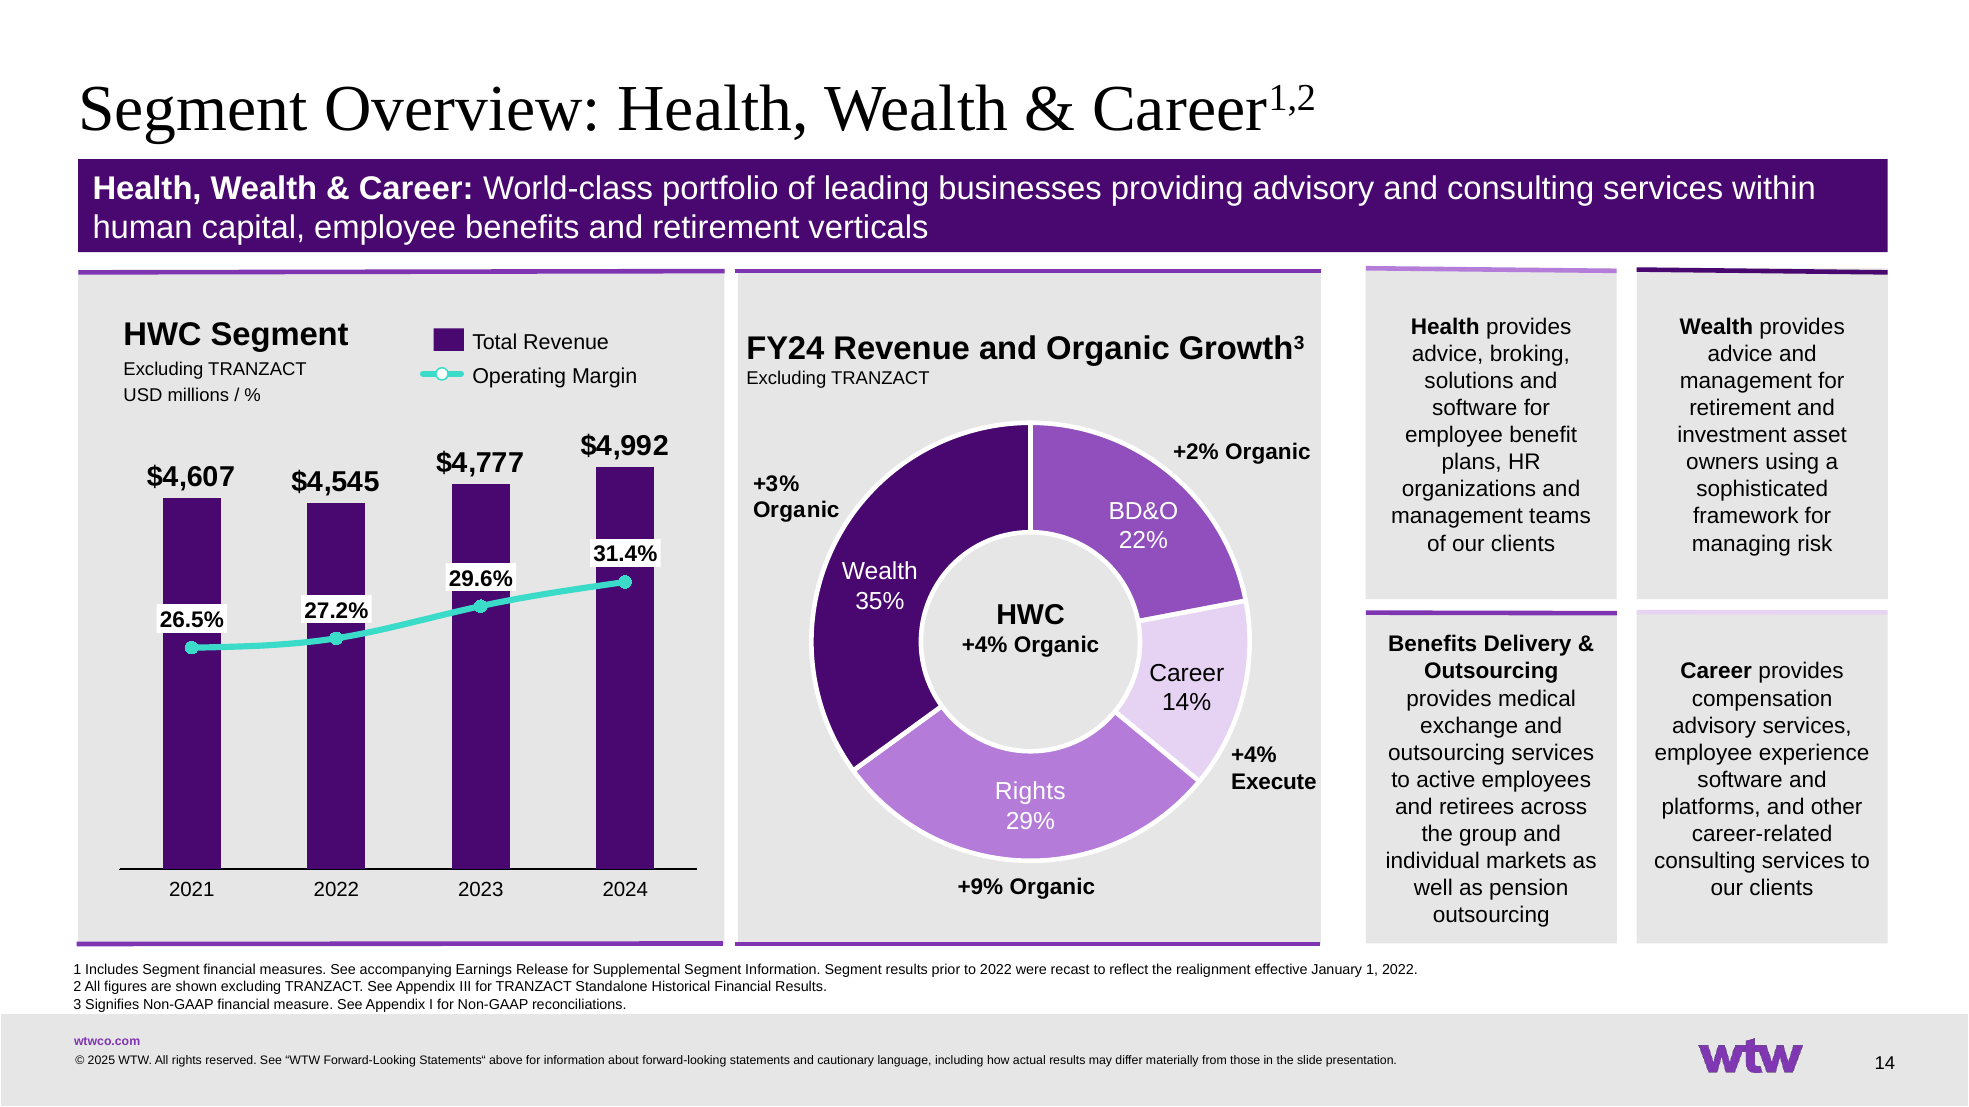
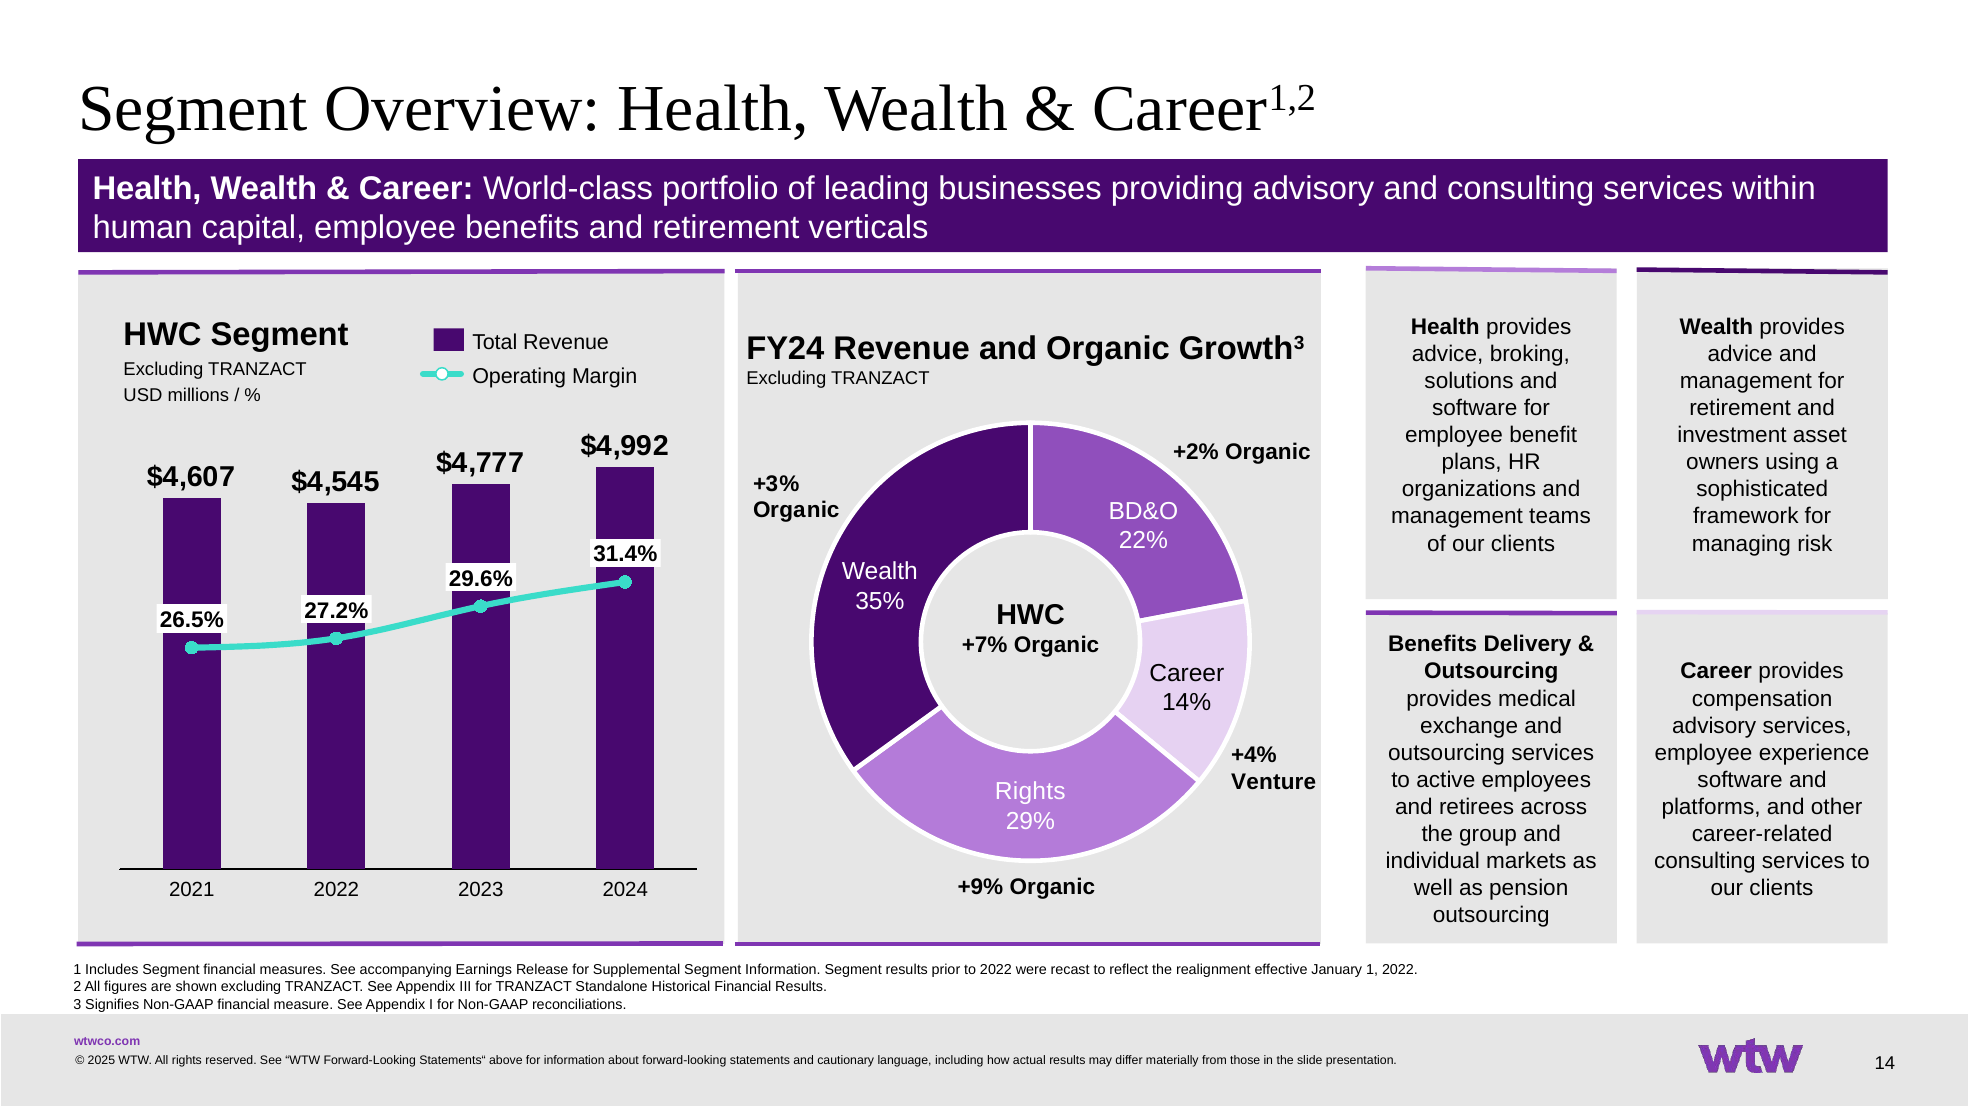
+4% at (985, 645): +4% -> +7%
Execute: Execute -> Venture
